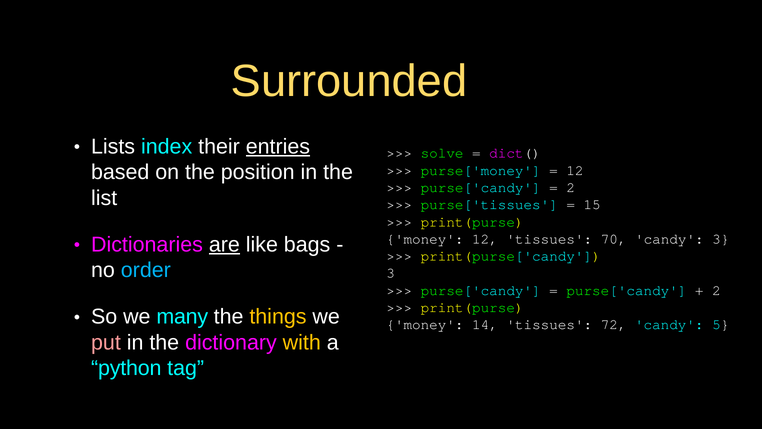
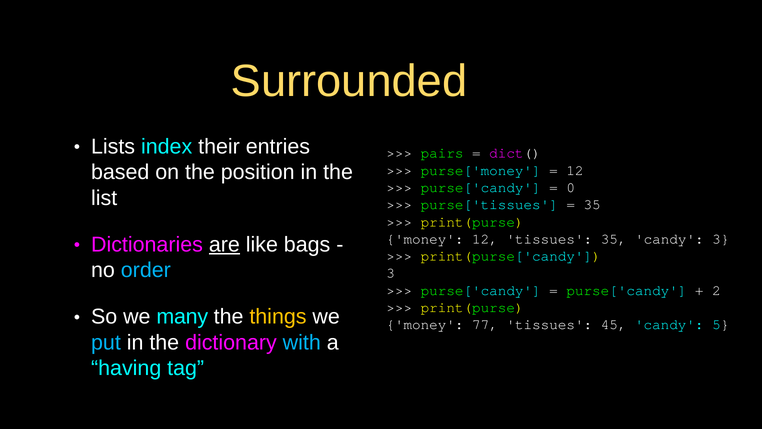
entries underline: present -> none
solve: solve -> pairs
2 at (571, 187): 2 -> 0
15 at (592, 204): 15 -> 35
tissues 70: 70 -> 35
14: 14 -> 77
72: 72 -> 45
put colour: pink -> light blue
with colour: yellow -> light blue
python: python -> having
